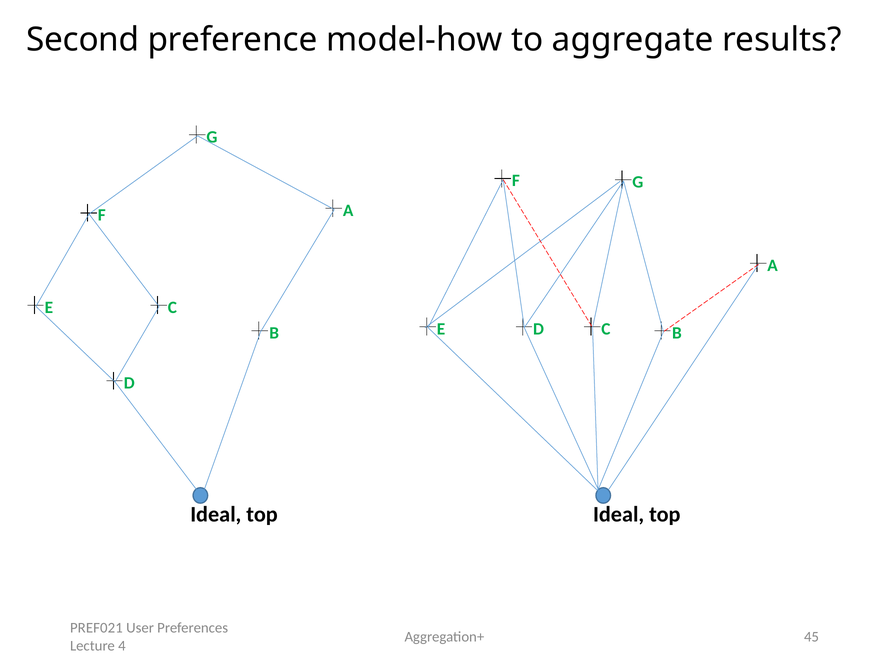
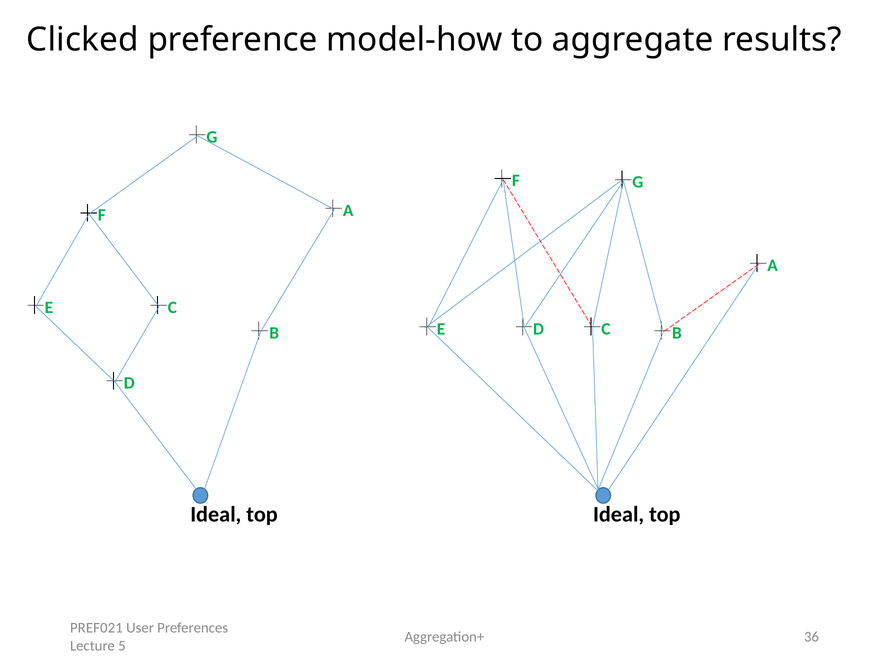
Second: Second -> Clicked
45: 45 -> 36
4: 4 -> 5
